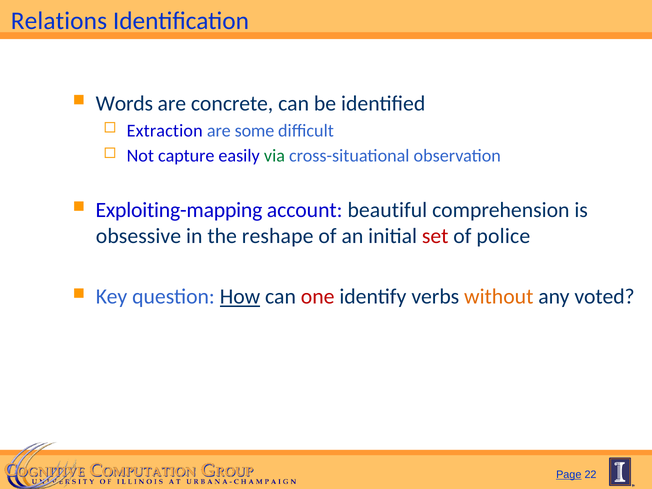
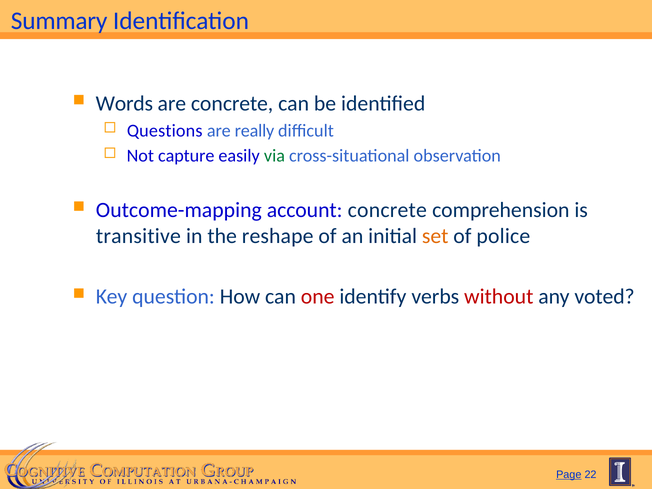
Relations: Relations -> Summary
Extraction: Extraction -> Questions
some: some -> really
Exploiting-mapping: Exploiting-mapping -> Outcome-mapping
account beautiful: beautiful -> concrete
obsessive: obsessive -> transitive
set colour: red -> orange
How underline: present -> none
without colour: orange -> red
